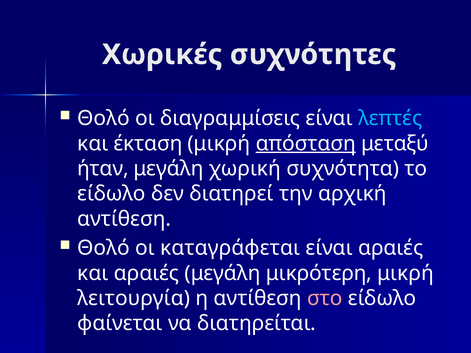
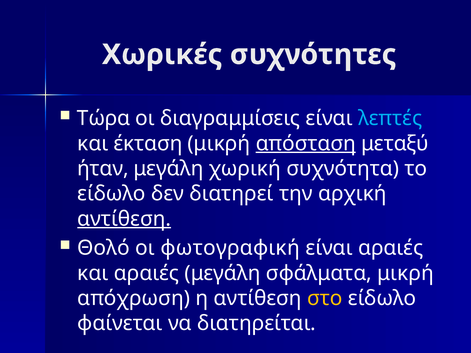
Θολό at (104, 118): Θολό -> Τώρα
αντίθεση at (124, 219) underline: none -> present
καταγράφεται: καταγράφεται -> φωτογραφική
μικρότερη: μικρότερη -> σφάλματα
λειτουργία: λειτουργία -> απόχρωση
στο colour: pink -> yellow
